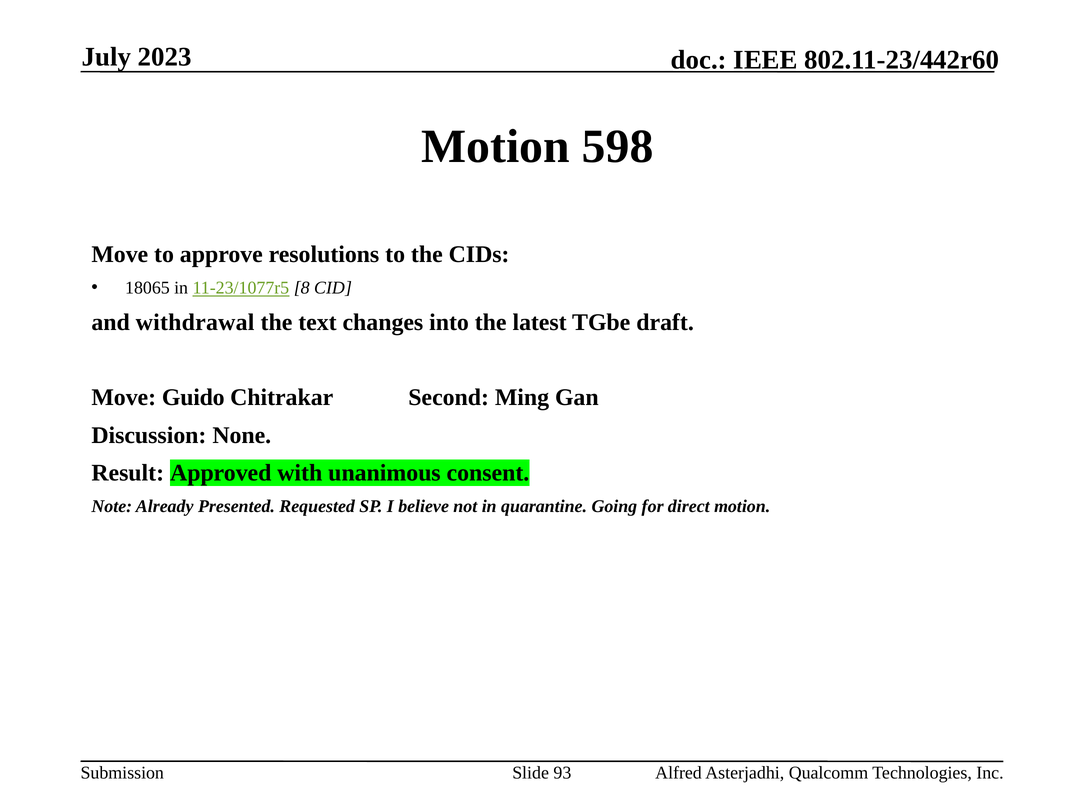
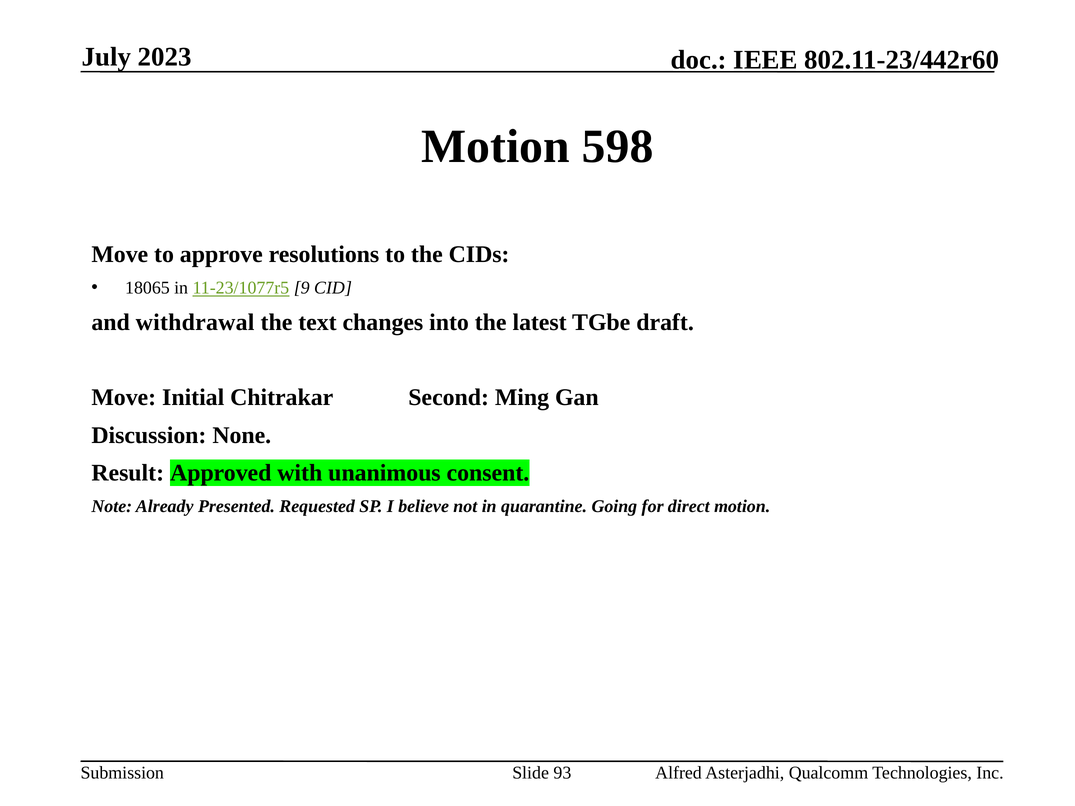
8: 8 -> 9
Guido: Guido -> Initial
